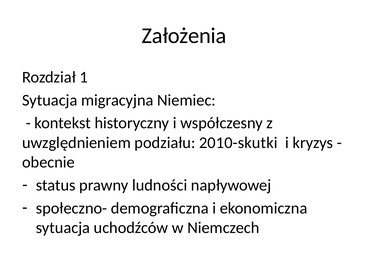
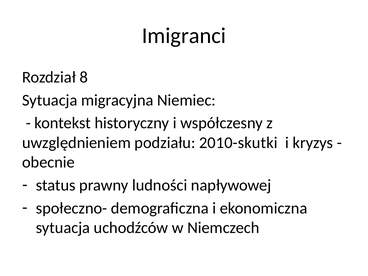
Założenia: Założenia -> Imigranci
1: 1 -> 8
